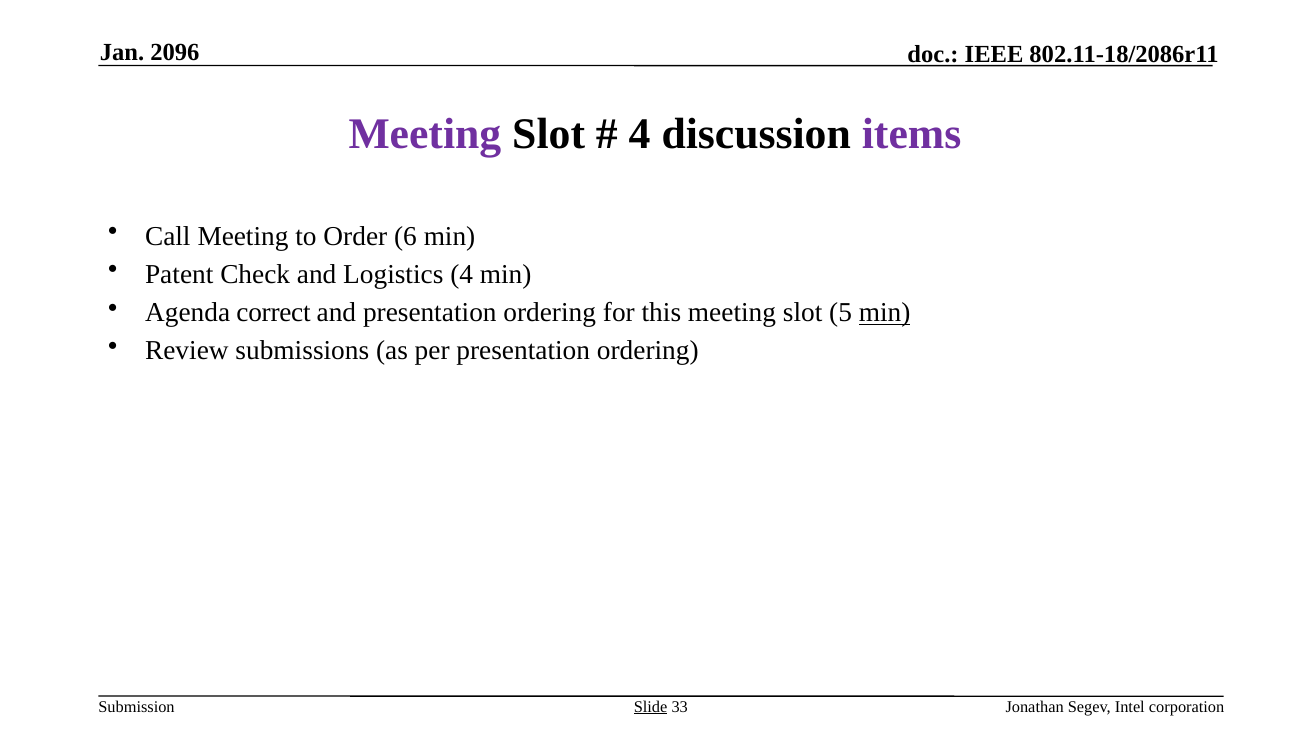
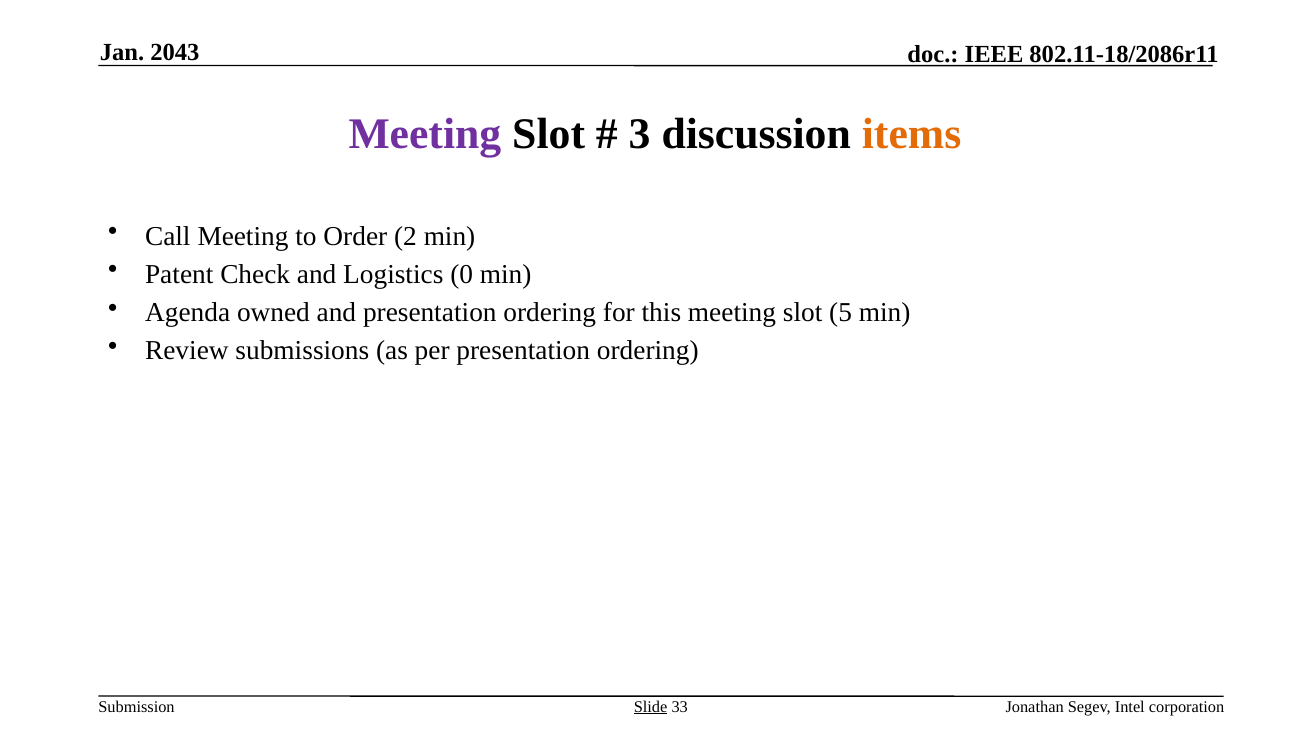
2096: 2096 -> 2043
4 at (640, 134): 4 -> 3
items colour: purple -> orange
6: 6 -> 2
Logistics 4: 4 -> 0
correct: correct -> owned
min at (885, 313) underline: present -> none
